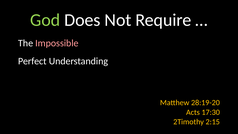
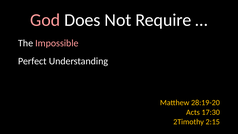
God colour: light green -> pink
